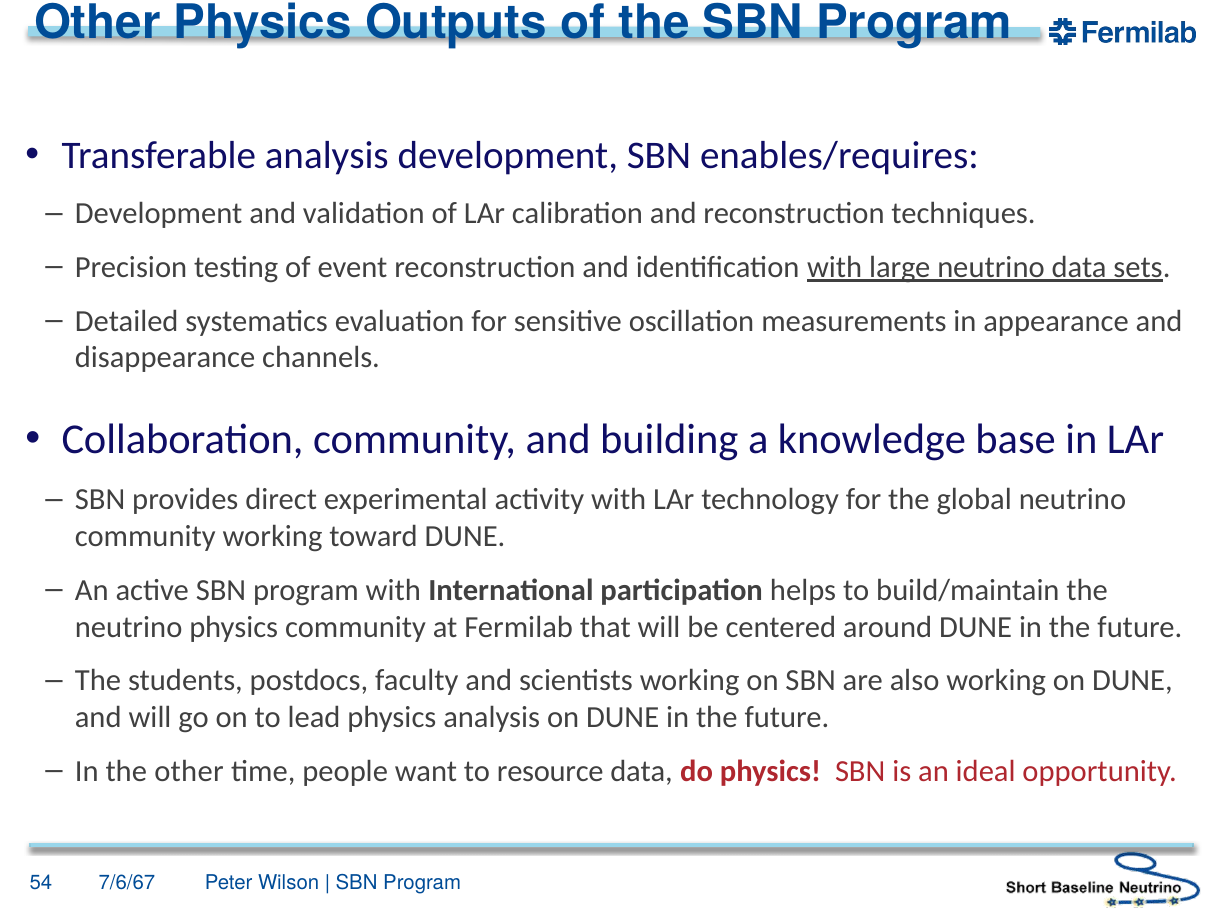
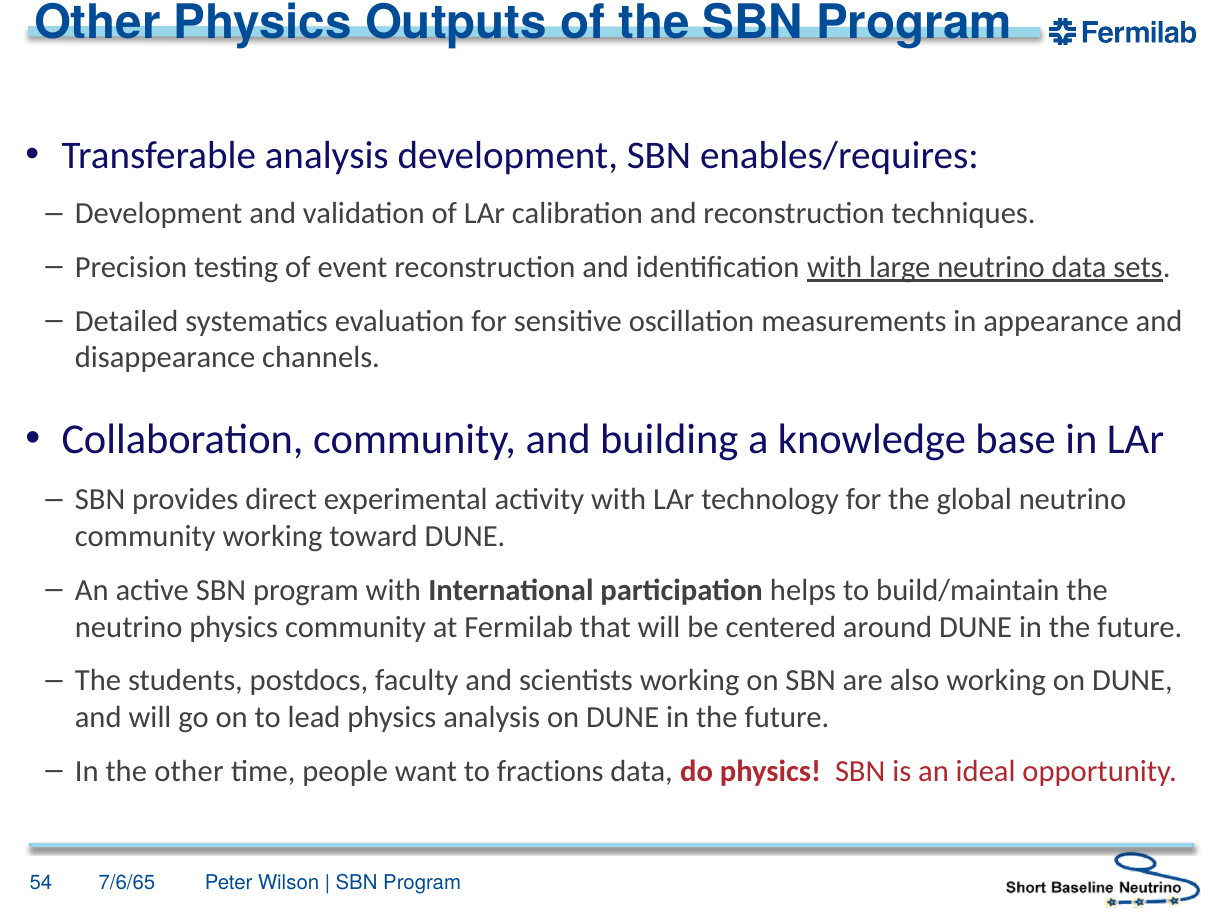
resource: resource -> fractions
7/6/67: 7/6/67 -> 7/6/65
